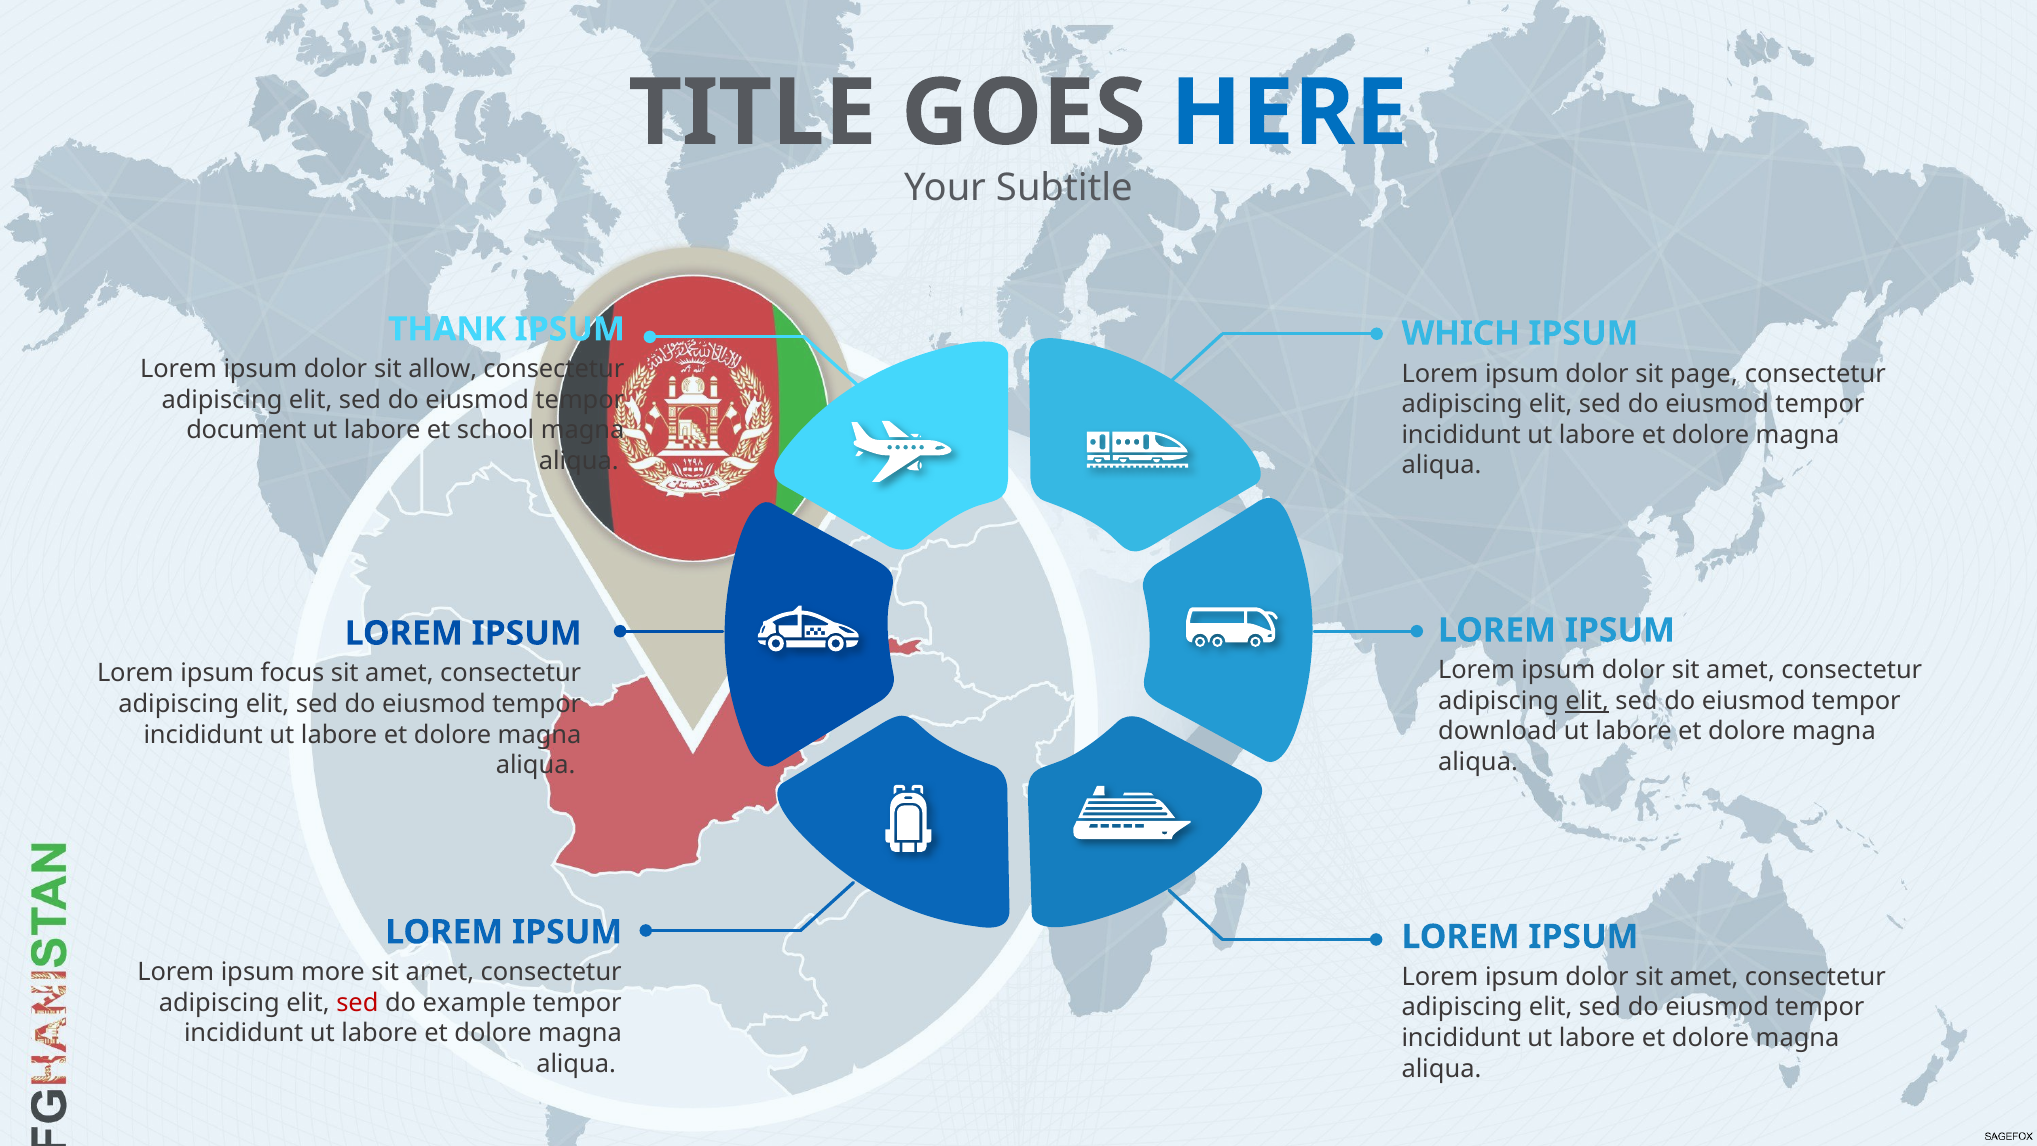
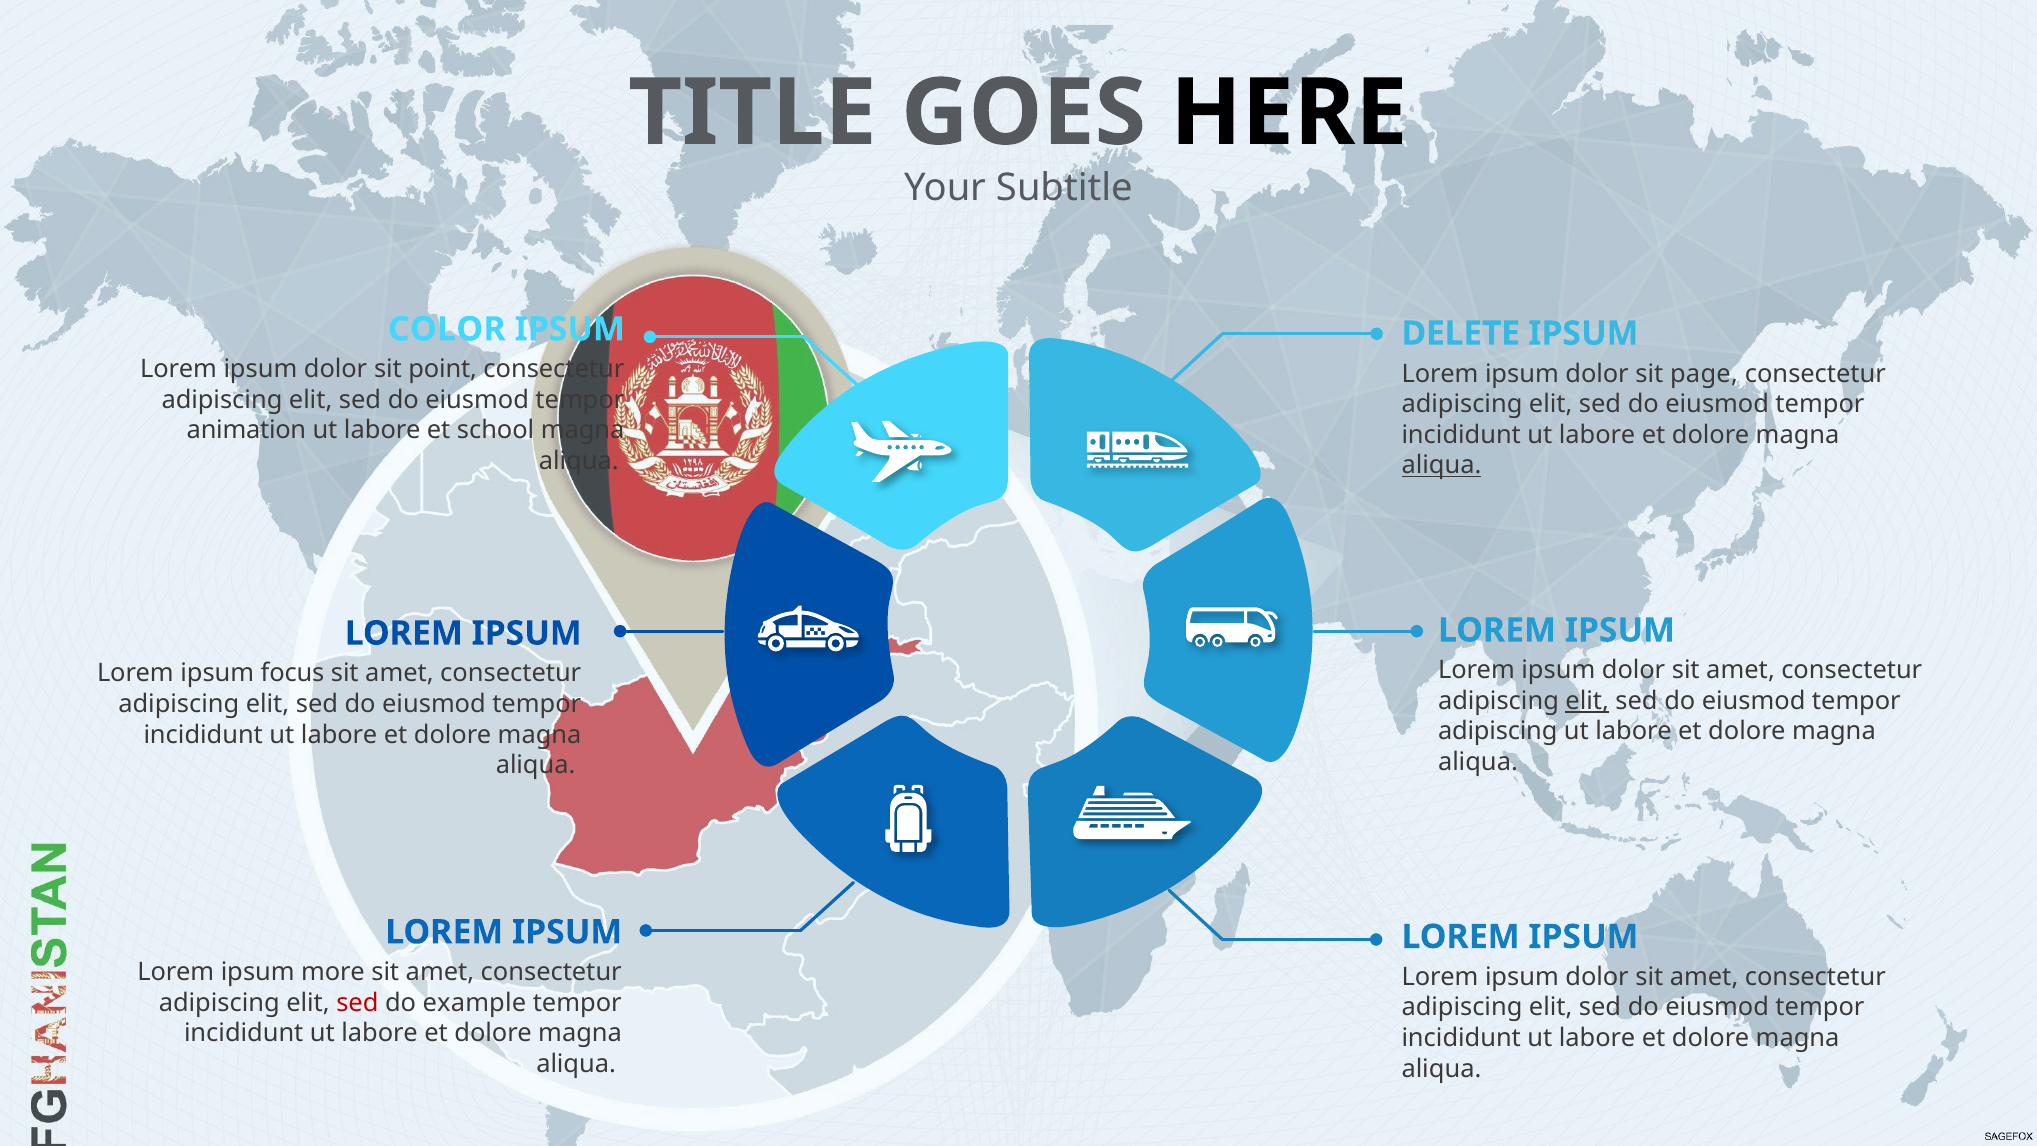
HERE colour: blue -> black
THANK: THANK -> COLOR
WHICH: WHICH -> DELETE
allow: allow -> point
document: document -> animation
aliqua at (1441, 465) underline: none -> present
download at (1498, 731): download -> adipiscing
